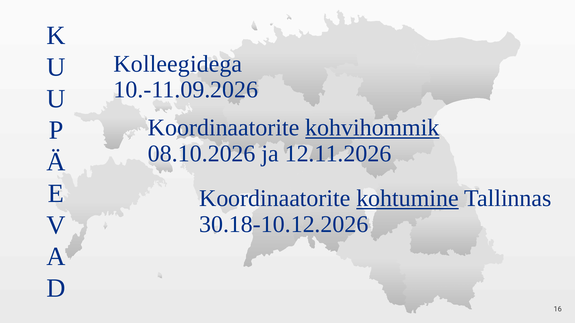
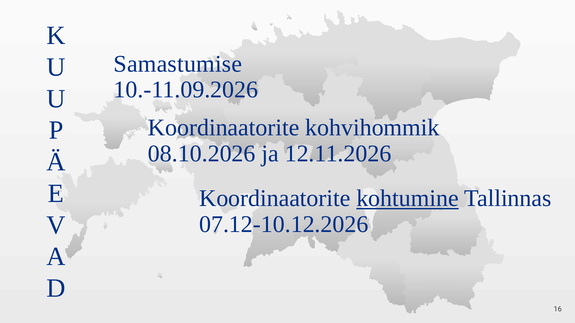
Kolleegidega: Kolleegidega -> Samastumise
kohvihommik underline: present -> none
30.18-10.12.2026: 30.18-10.12.2026 -> 07.12-10.12.2026
